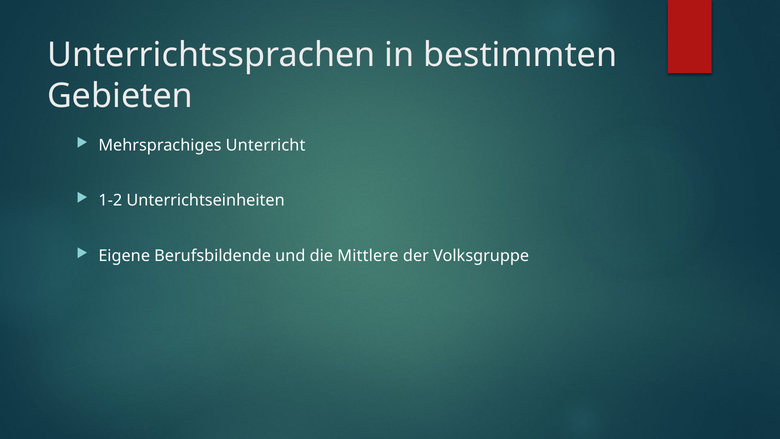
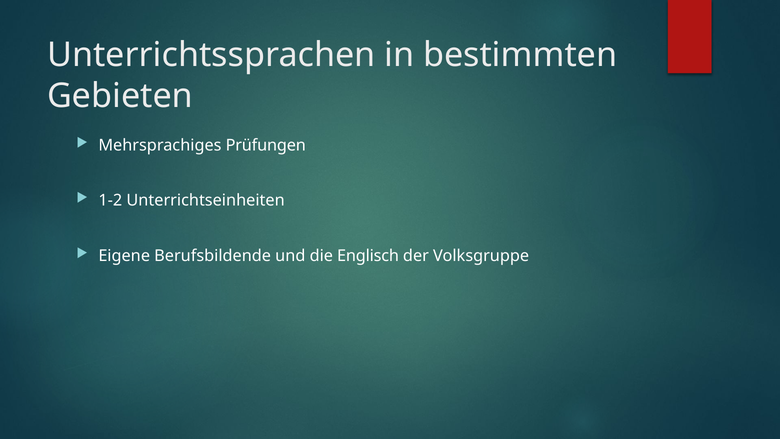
Unterricht: Unterricht -> Prüfungen
Mittlere: Mittlere -> Englisch
